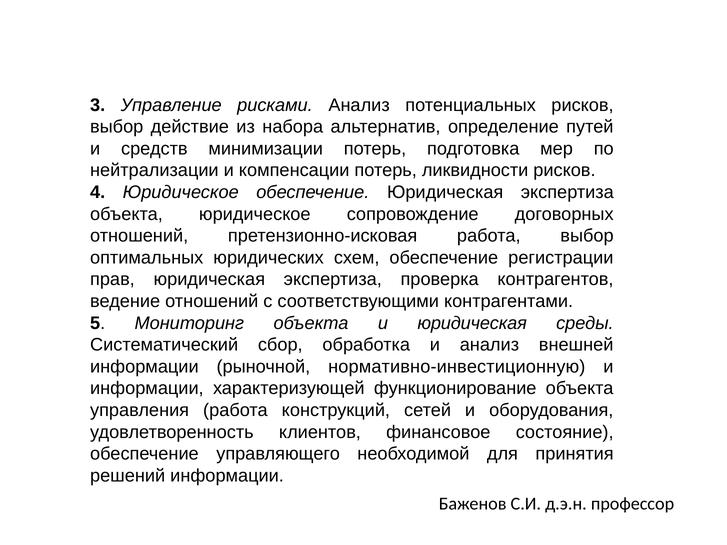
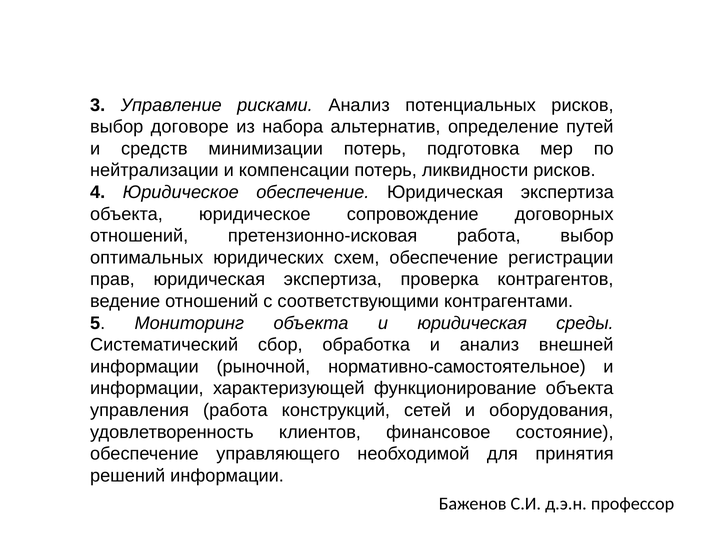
действие: действие -> договоре
нормативно-инвестиционную: нормативно-инвестиционную -> нормативно-самостоятельное
